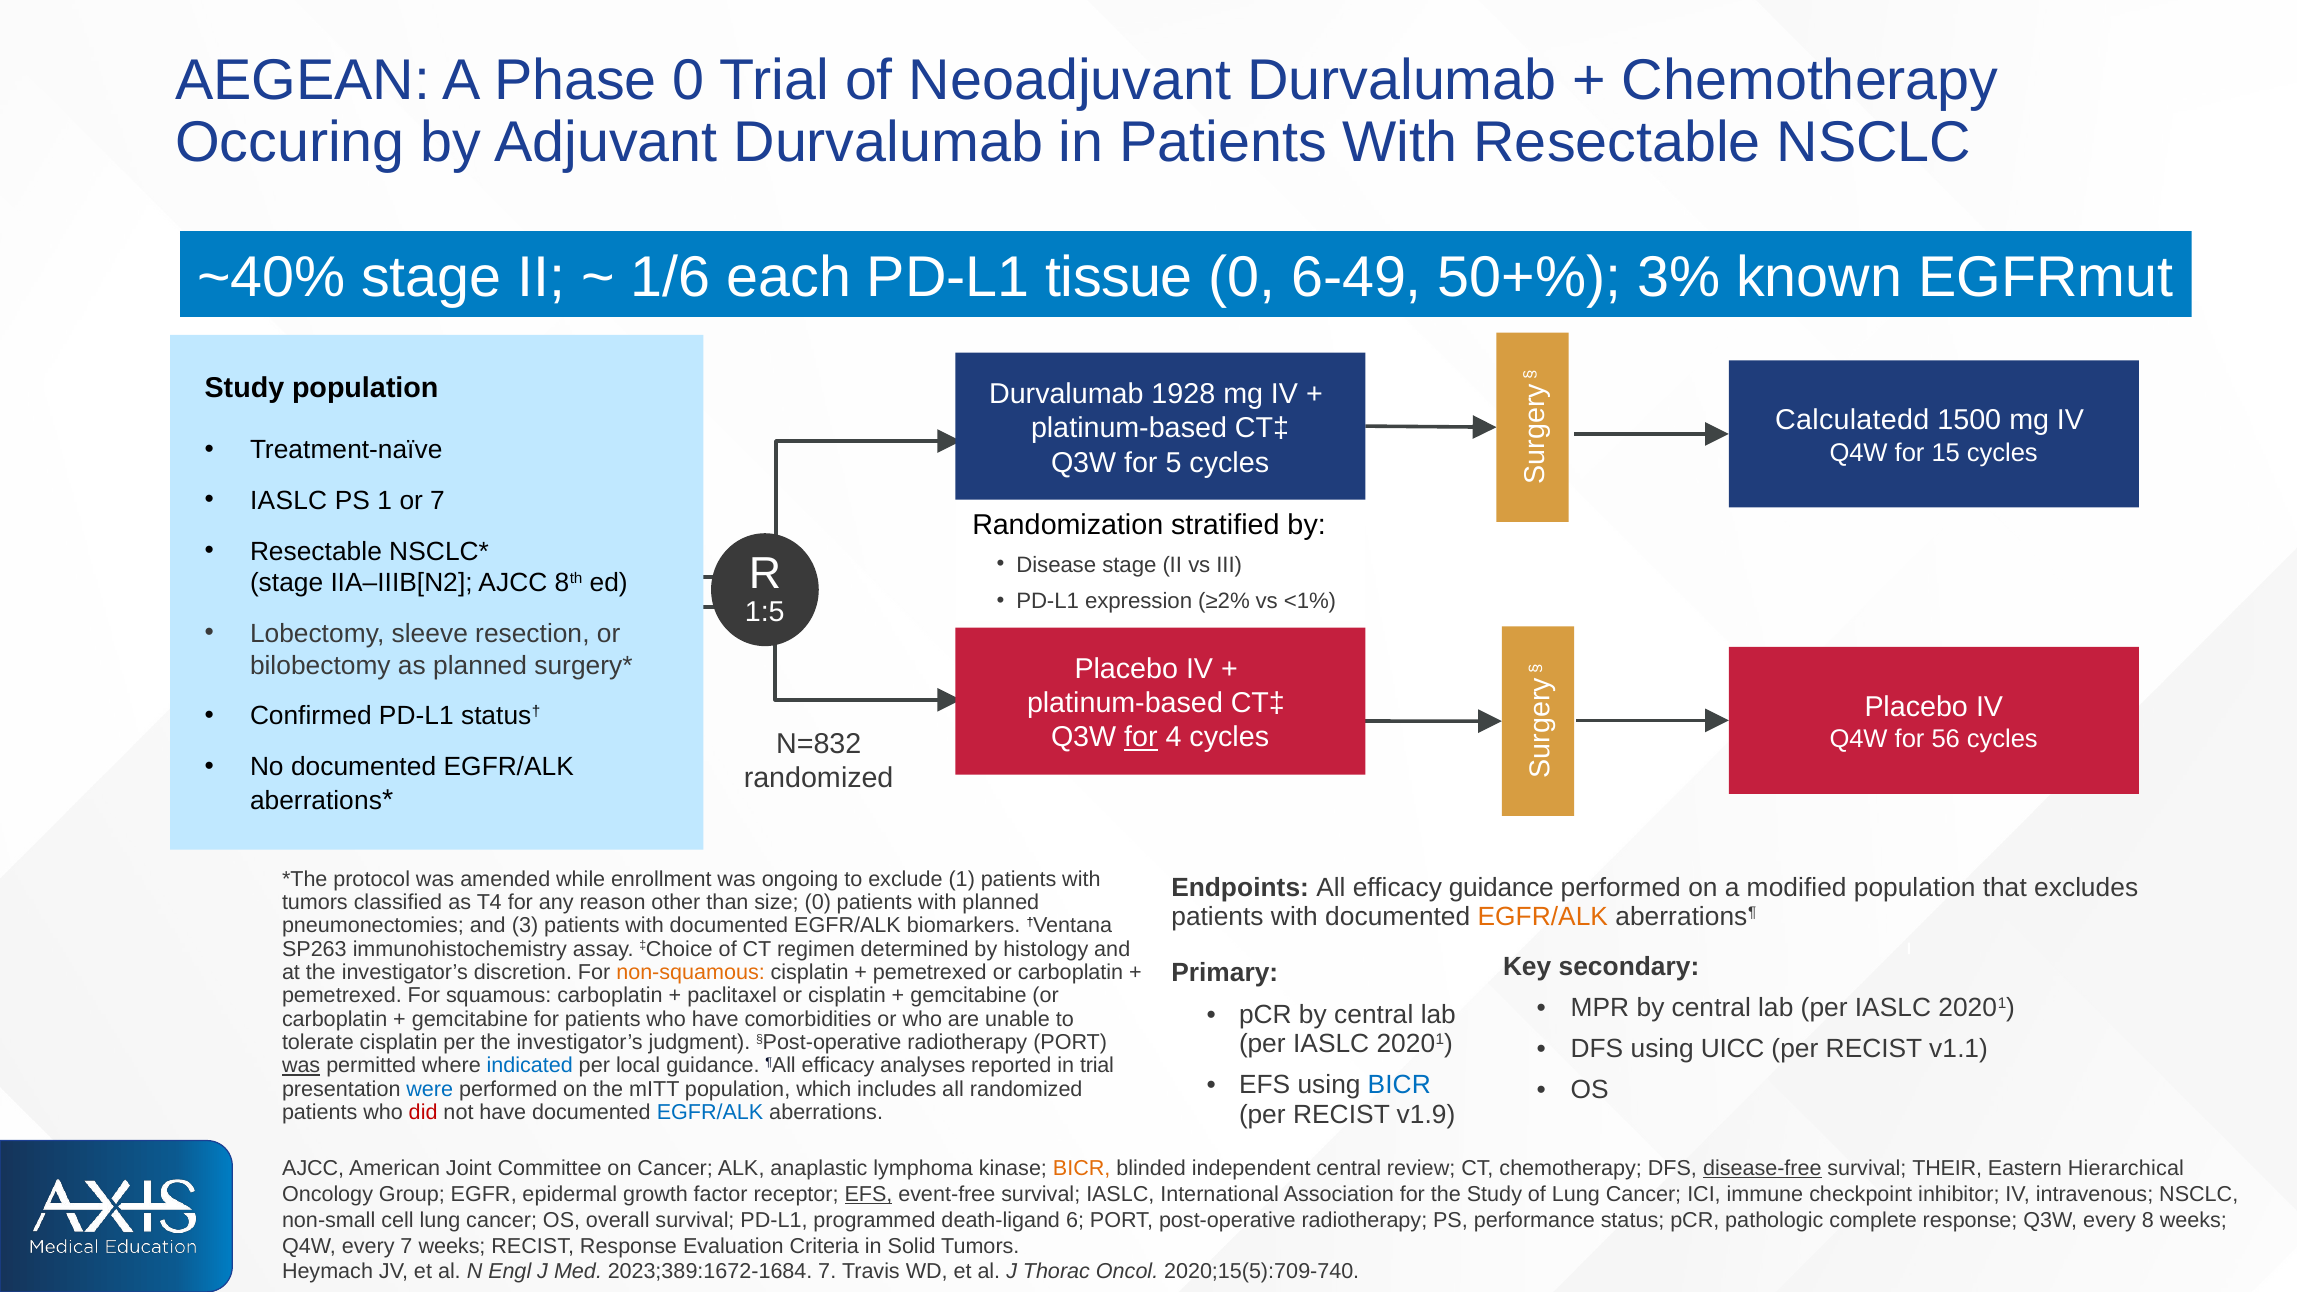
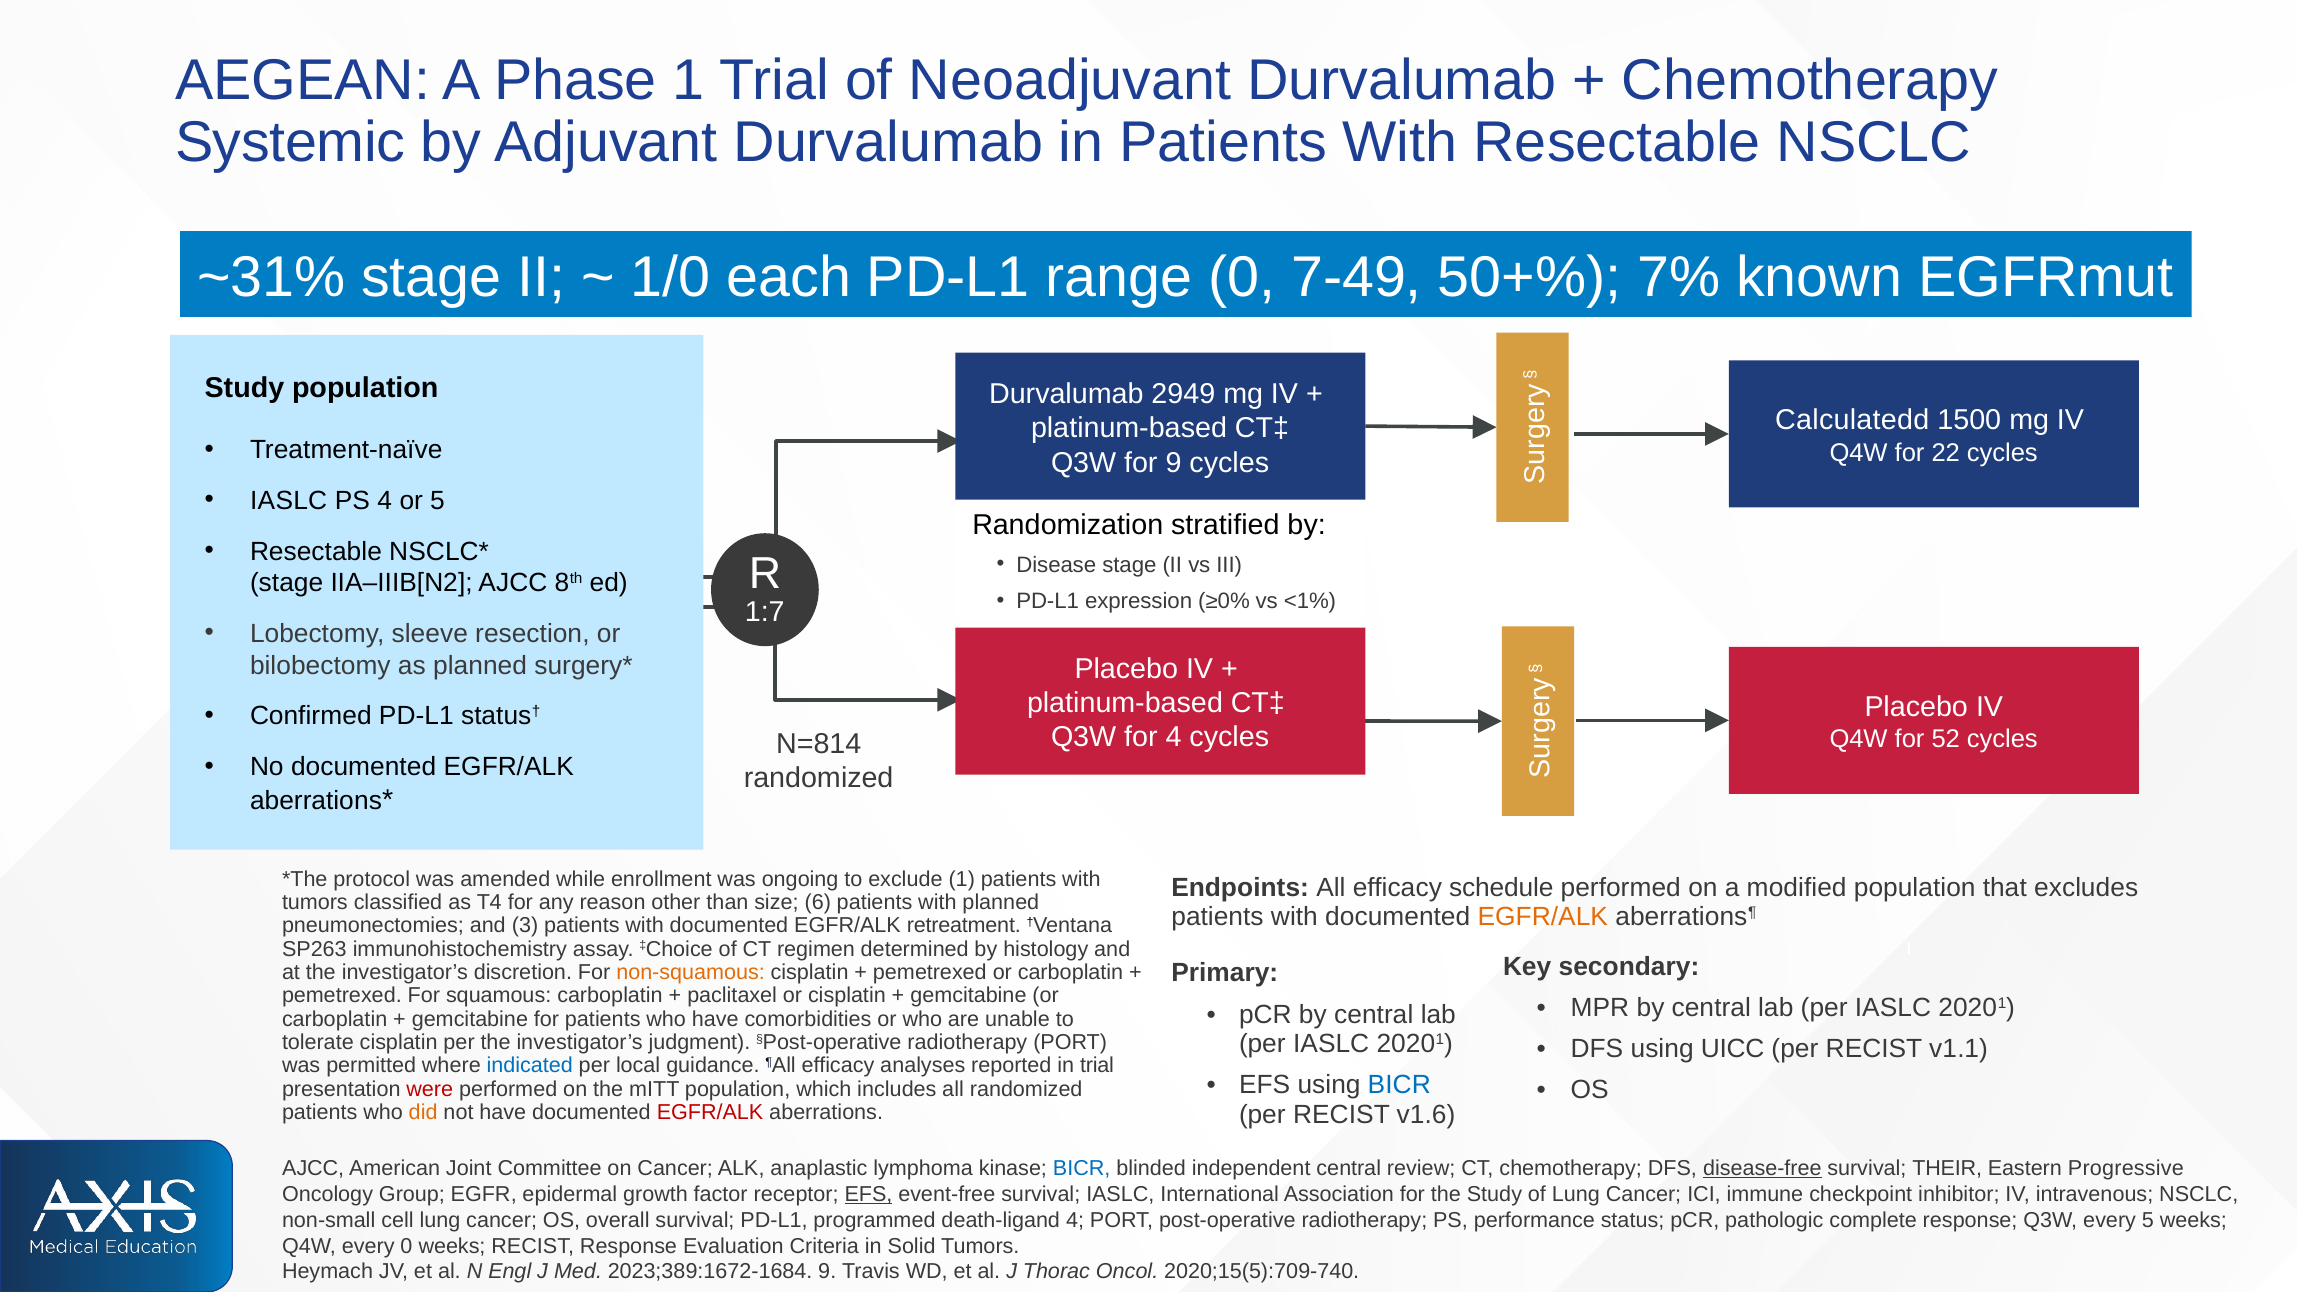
Phase 0: 0 -> 1
Occuring: Occuring -> Systemic
~40%: ~40% -> ~31%
1/6: 1/6 -> 1/0
tissue: tissue -> range
6-49: 6-49 -> 7-49
3%: 3% -> 7%
1928: 1928 -> 2949
15: 15 -> 22
for 5: 5 -> 9
PS 1: 1 -> 4
or 7: 7 -> 5
≥2%: ≥2% -> ≥0%
1:5: 1:5 -> 1:7
for at (1141, 738) underline: present -> none
56: 56 -> 52
N=832: N=832 -> N=814
efficacy guidance: guidance -> schedule
size 0: 0 -> 6
biomarkers: biomarkers -> retreatment
was at (301, 1066) underline: present -> none
were colour: blue -> red
v1.9: v1.9 -> v1.6
did colour: red -> orange
EGFR/ALK at (710, 1113) colour: blue -> red
BICR at (1082, 1168) colour: orange -> blue
Hierarchical: Hierarchical -> Progressive
death-ligand 6: 6 -> 4
every 8: 8 -> 5
every 7: 7 -> 0
2023;389:1672-1684 7: 7 -> 9
